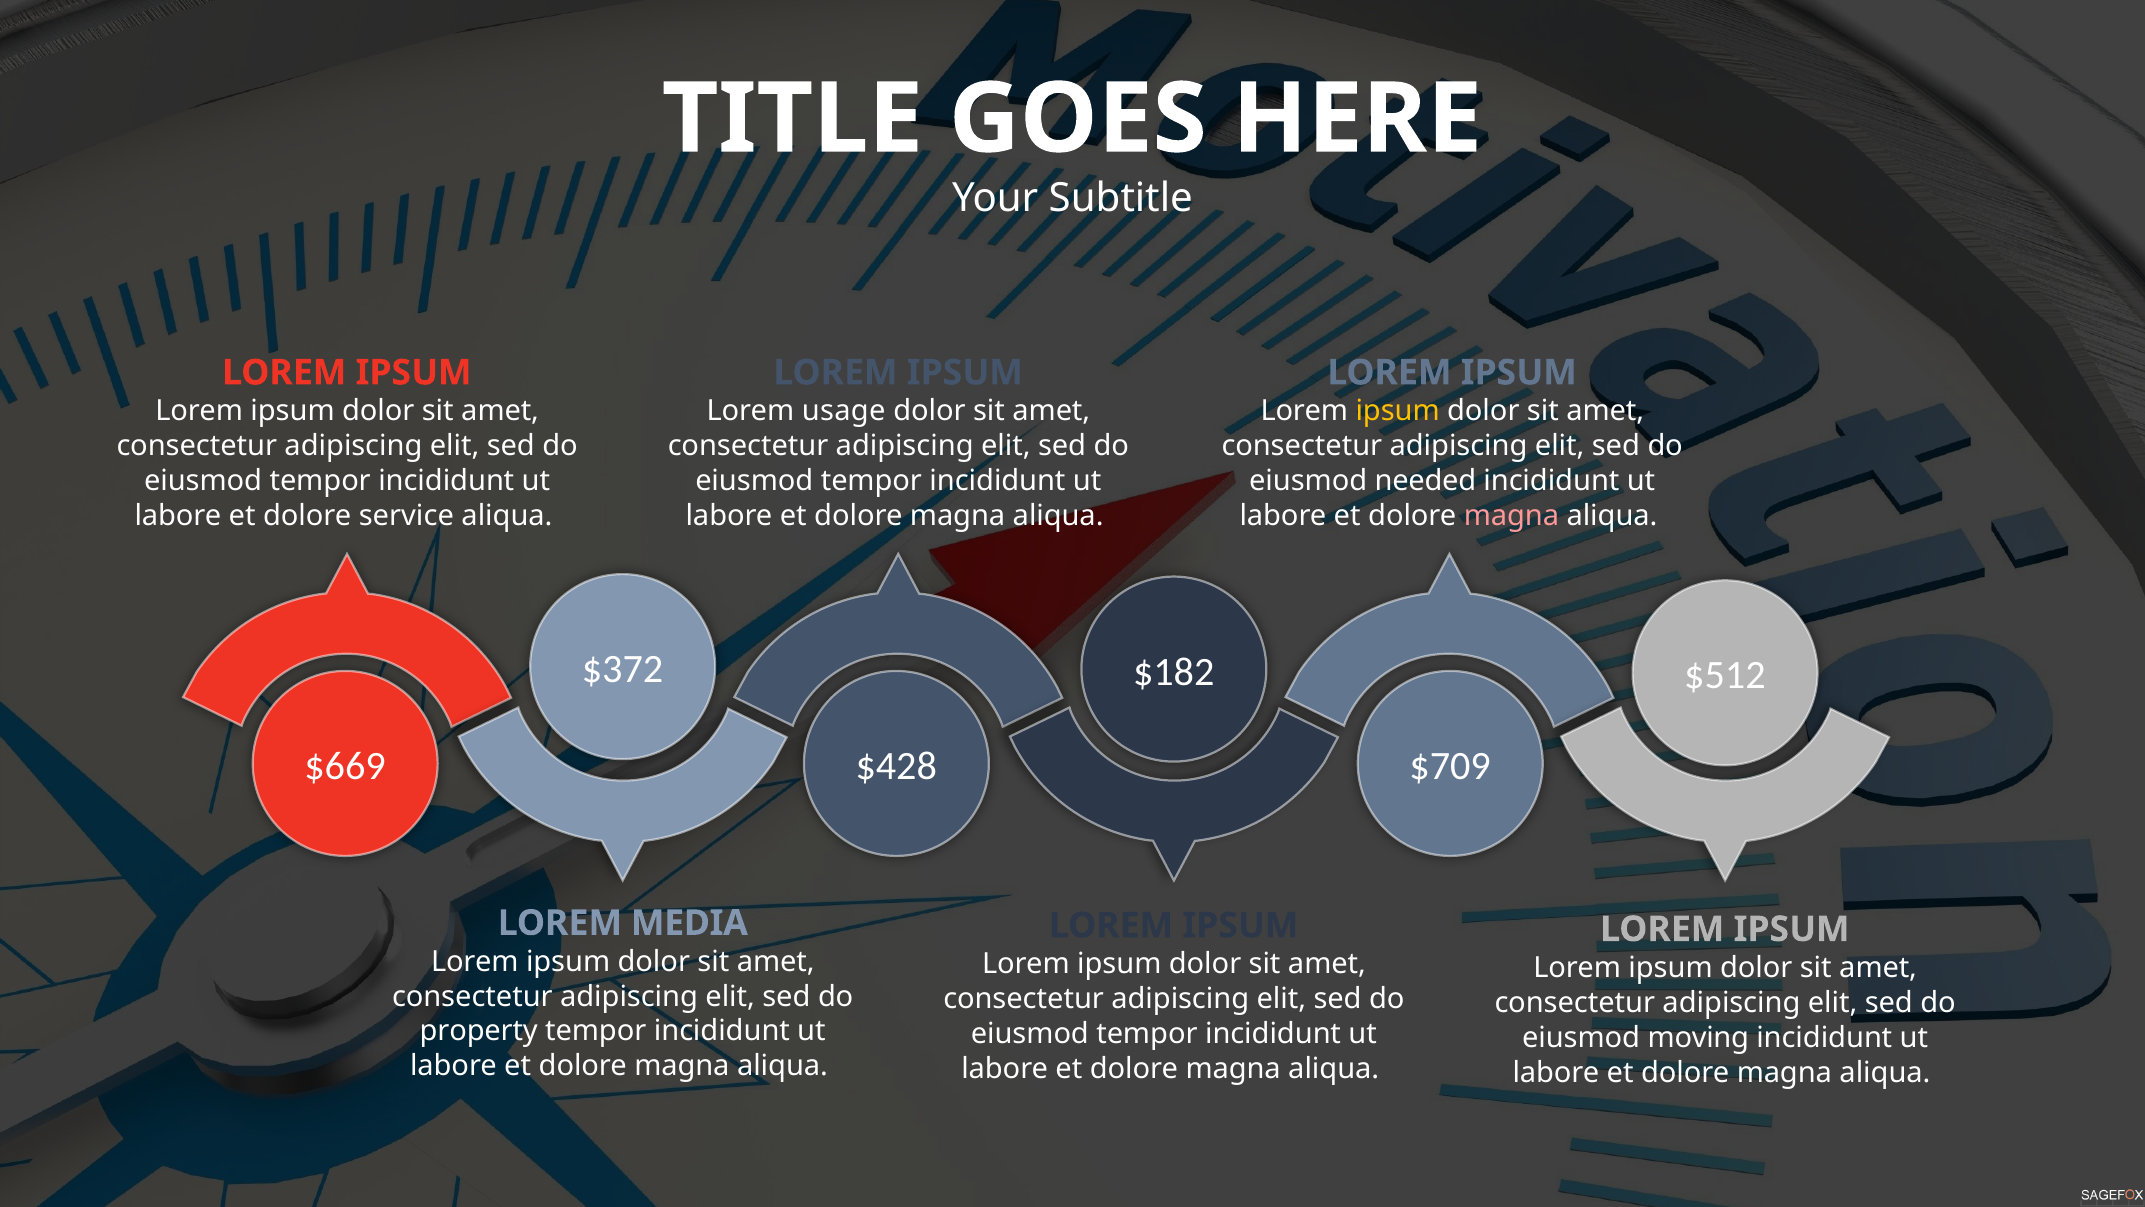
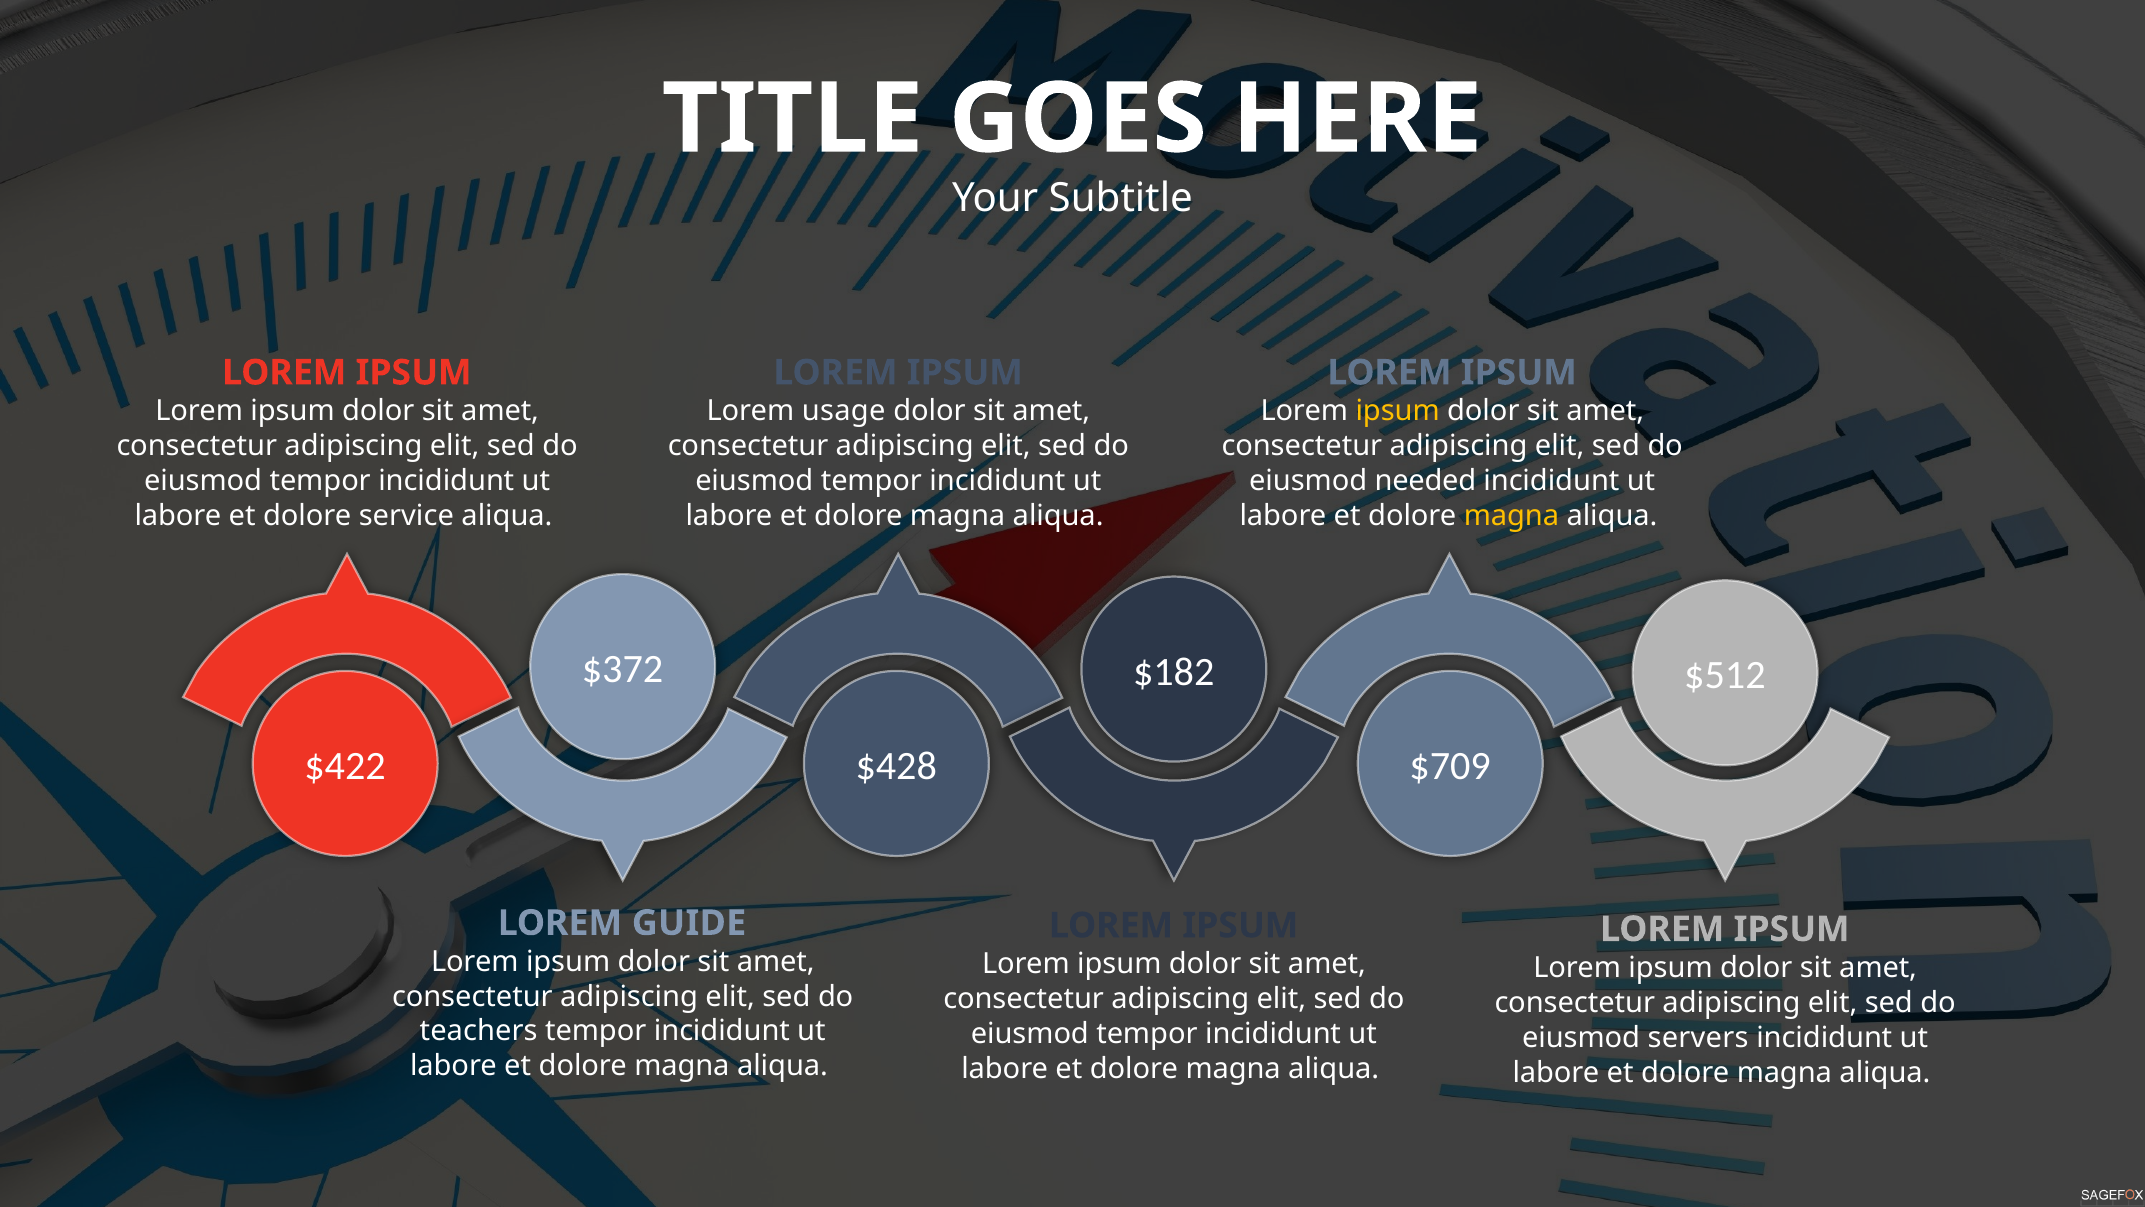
magna at (1511, 516) colour: pink -> yellow
$669: $669 -> $422
MEDIA: MEDIA -> GUIDE
property: property -> teachers
moving: moving -> servers
